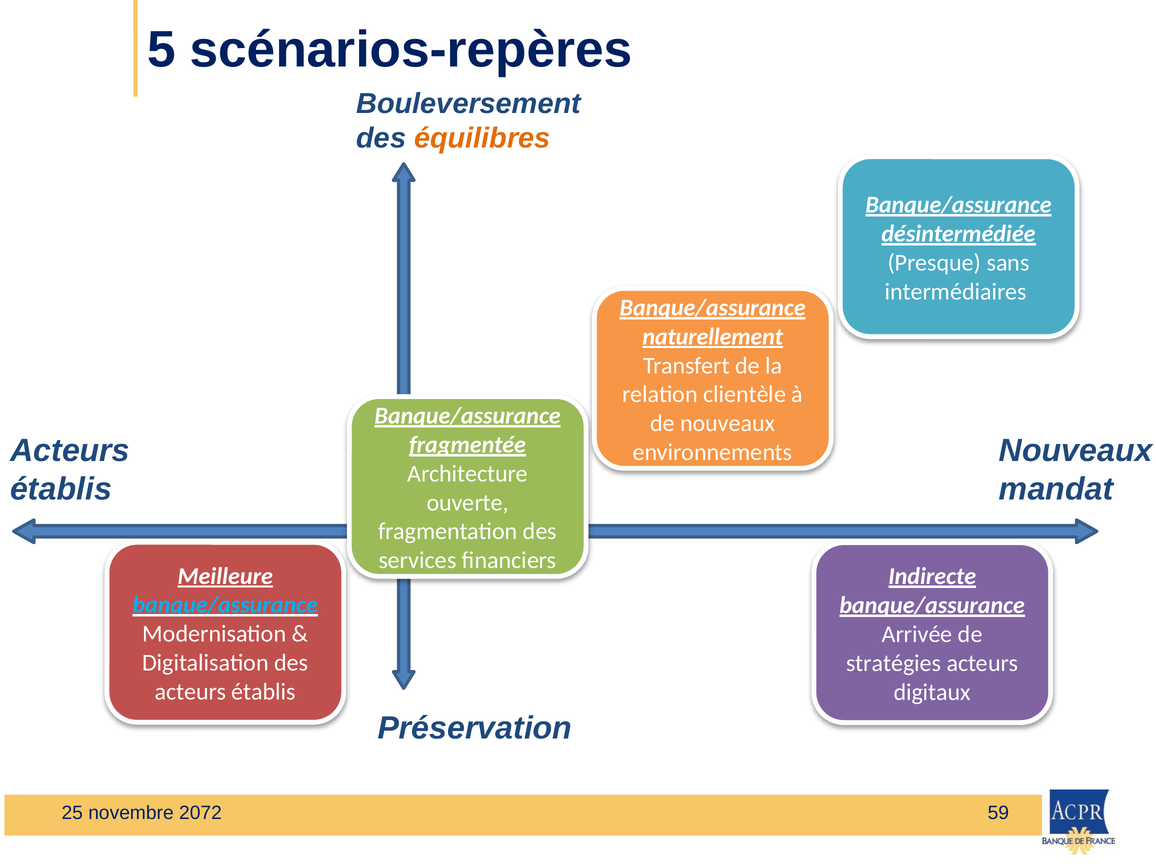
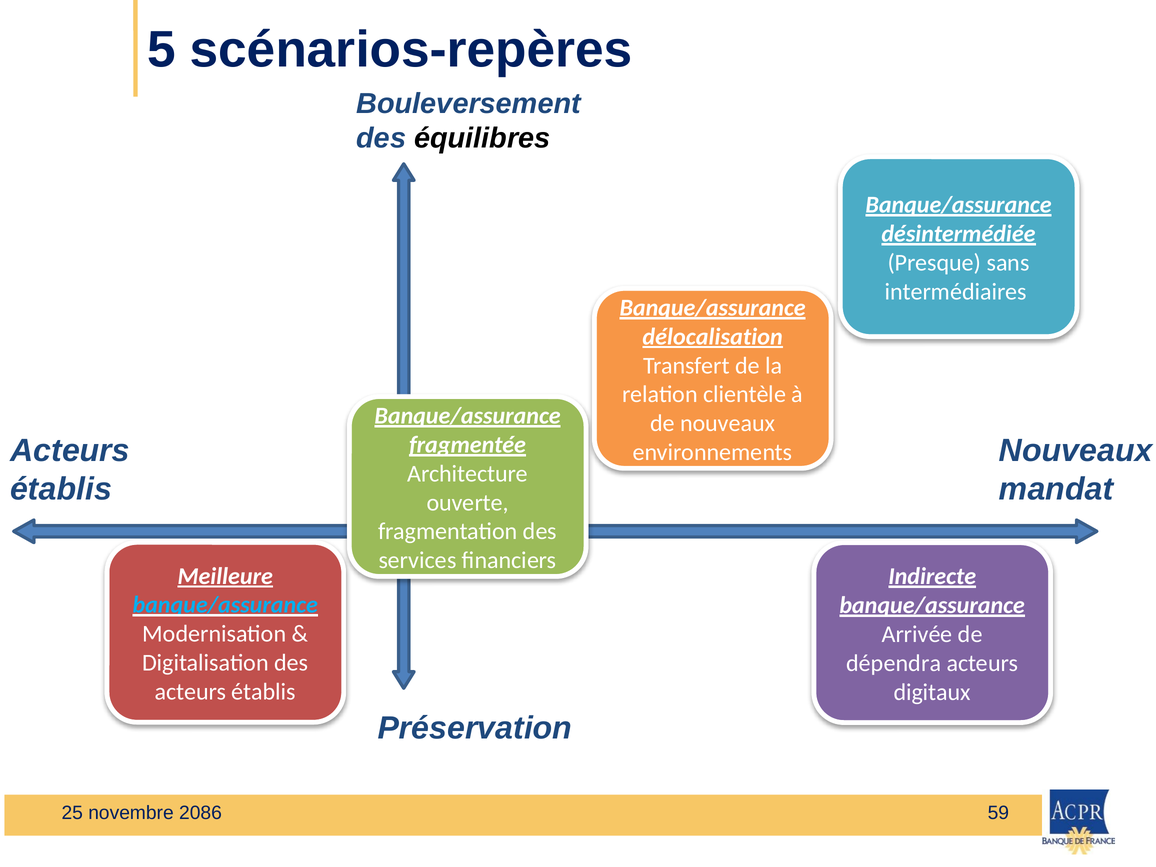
équilibres colour: orange -> black
naturellement: naturellement -> délocalisation
stratégies: stratégies -> dépendra
2072: 2072 -> 2086
